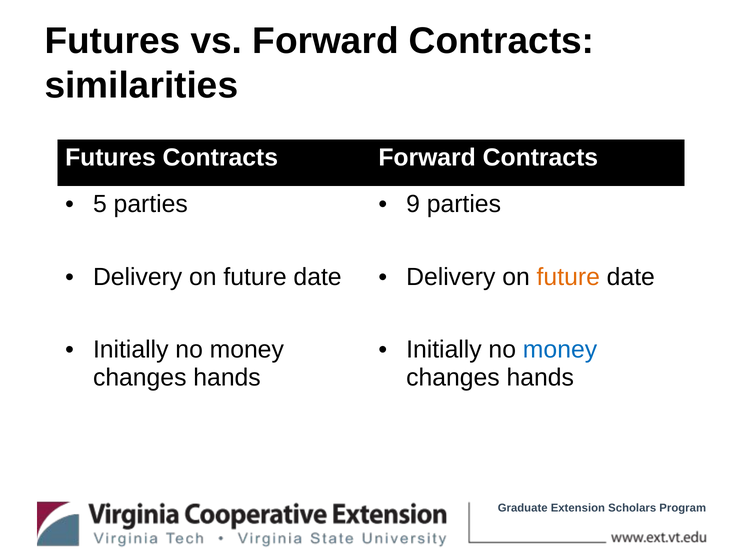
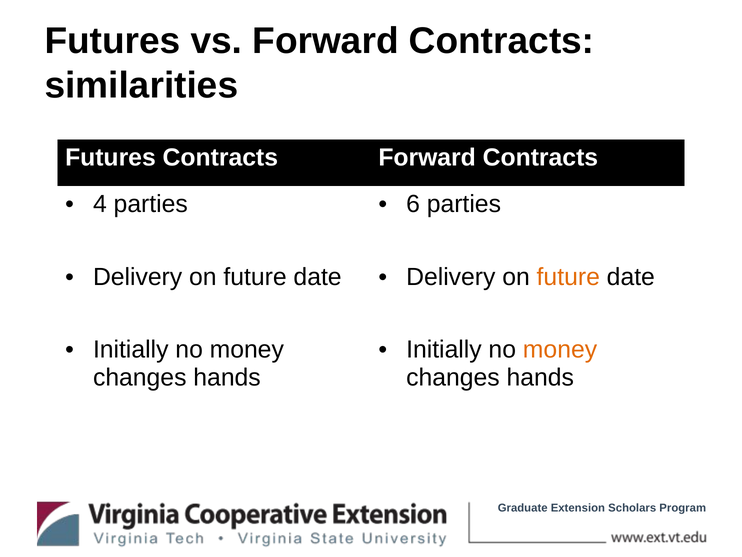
5: 5 -> 4
9: 9 -> 6
money at (560, 349) colour: blue -> orange
